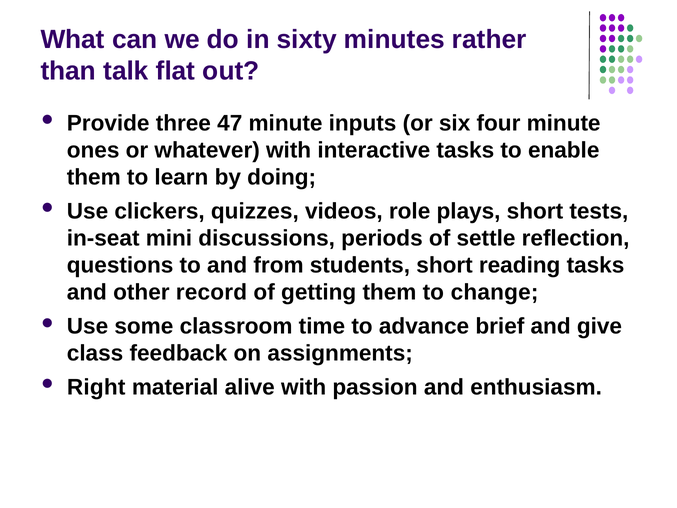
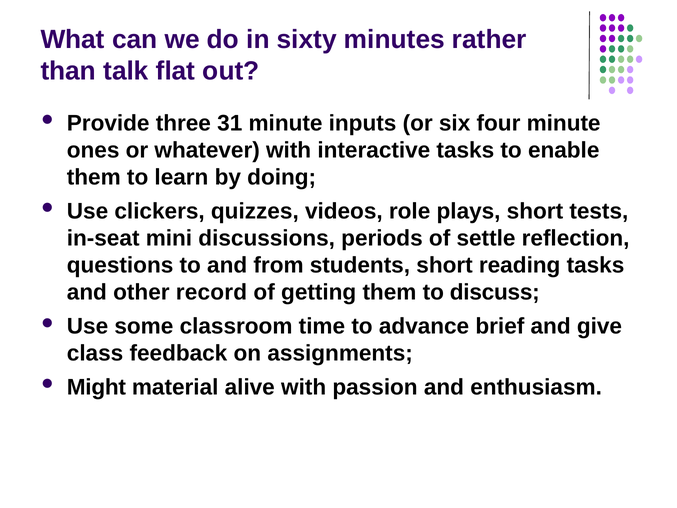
47: 47 -> 31
change: change -> discuss
Right: Right -> Might
